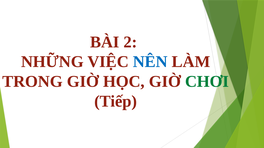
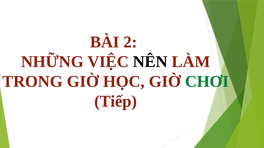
NÊN colour: blue -> black
